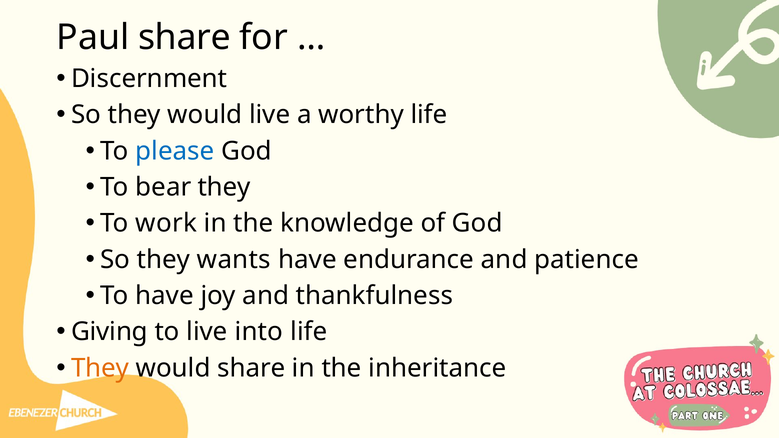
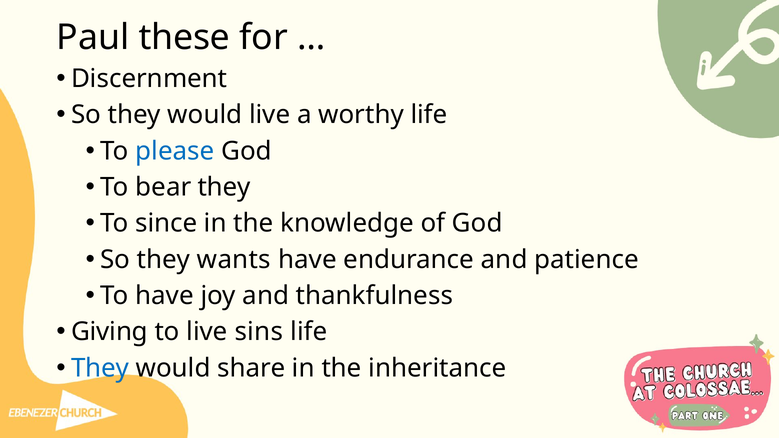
Paul share: share -> these
work: work -> since
into: into -> sins
They at (100, 368) colour: orange -> blue
